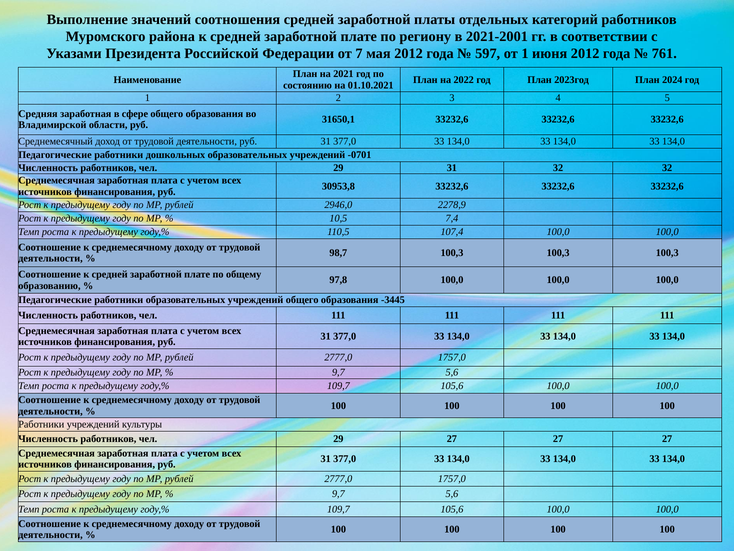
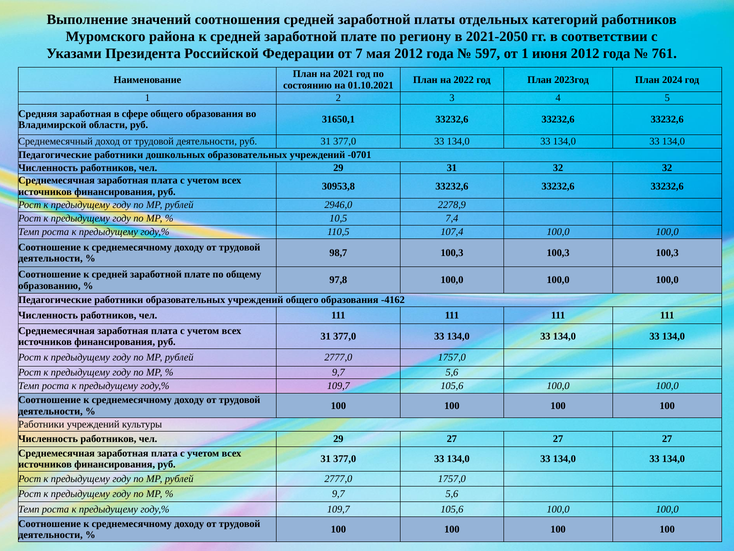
2021-2001: 2021-2001 -> 2021-2050
-3445: -3445 -> -4162
